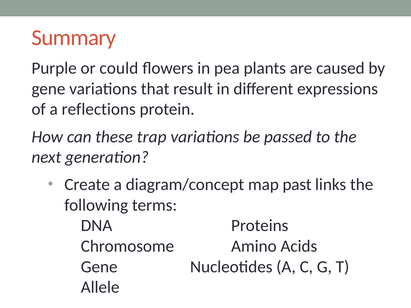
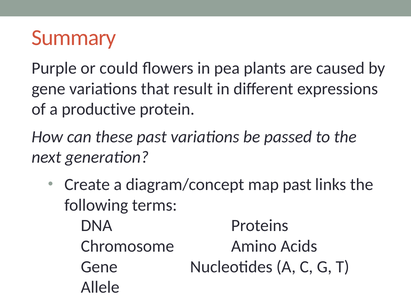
reflections: reflections -> productive
these trap: trap -> past
